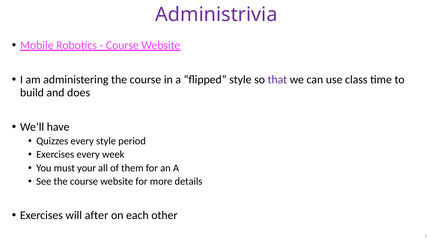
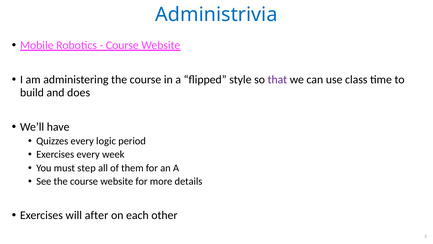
Administrivia colour: purple -> blue
every style: style -> logic
your: your -> step
